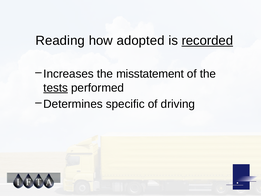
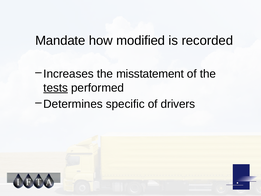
Reading: Reading -> Mandate
adopted: adopted -> modified
recorded underline: present -> none
driving: driving -> drivers
